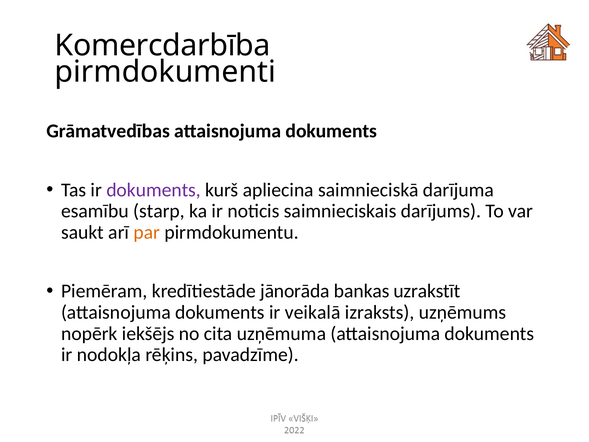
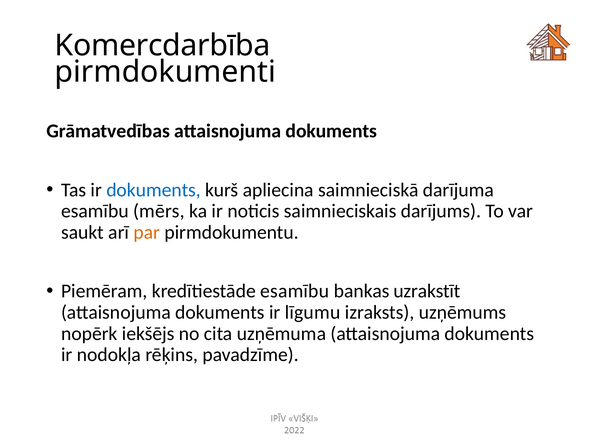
dokuments at (154, 190) colour: purple -> blue
starp: starp -> mērs
kredītiestāde jānorāda: jānorāda -> esamību
veikalā: veikalā -> līgumu
